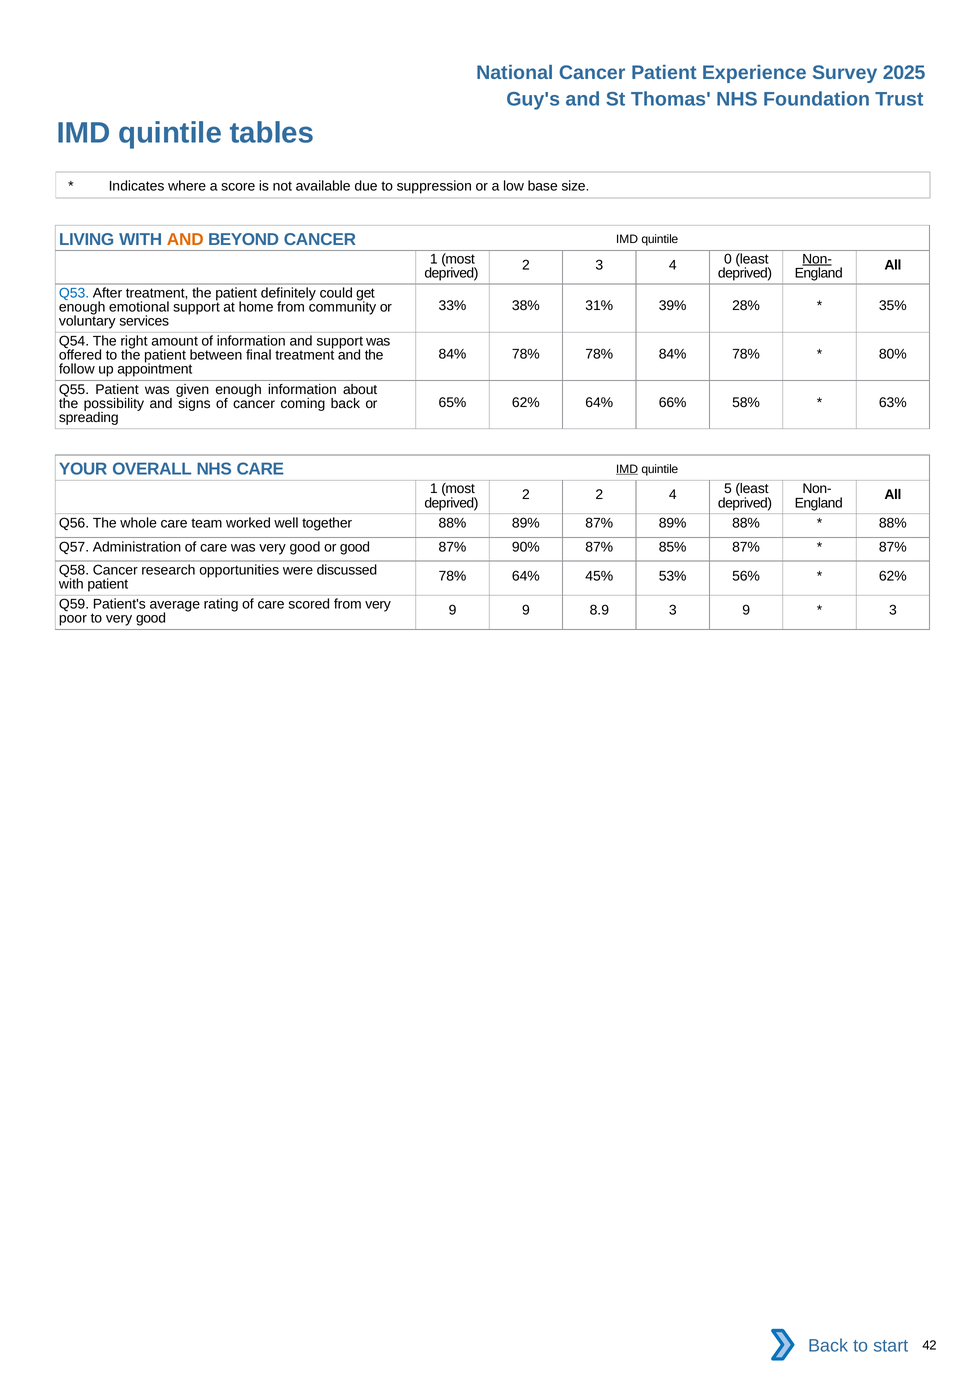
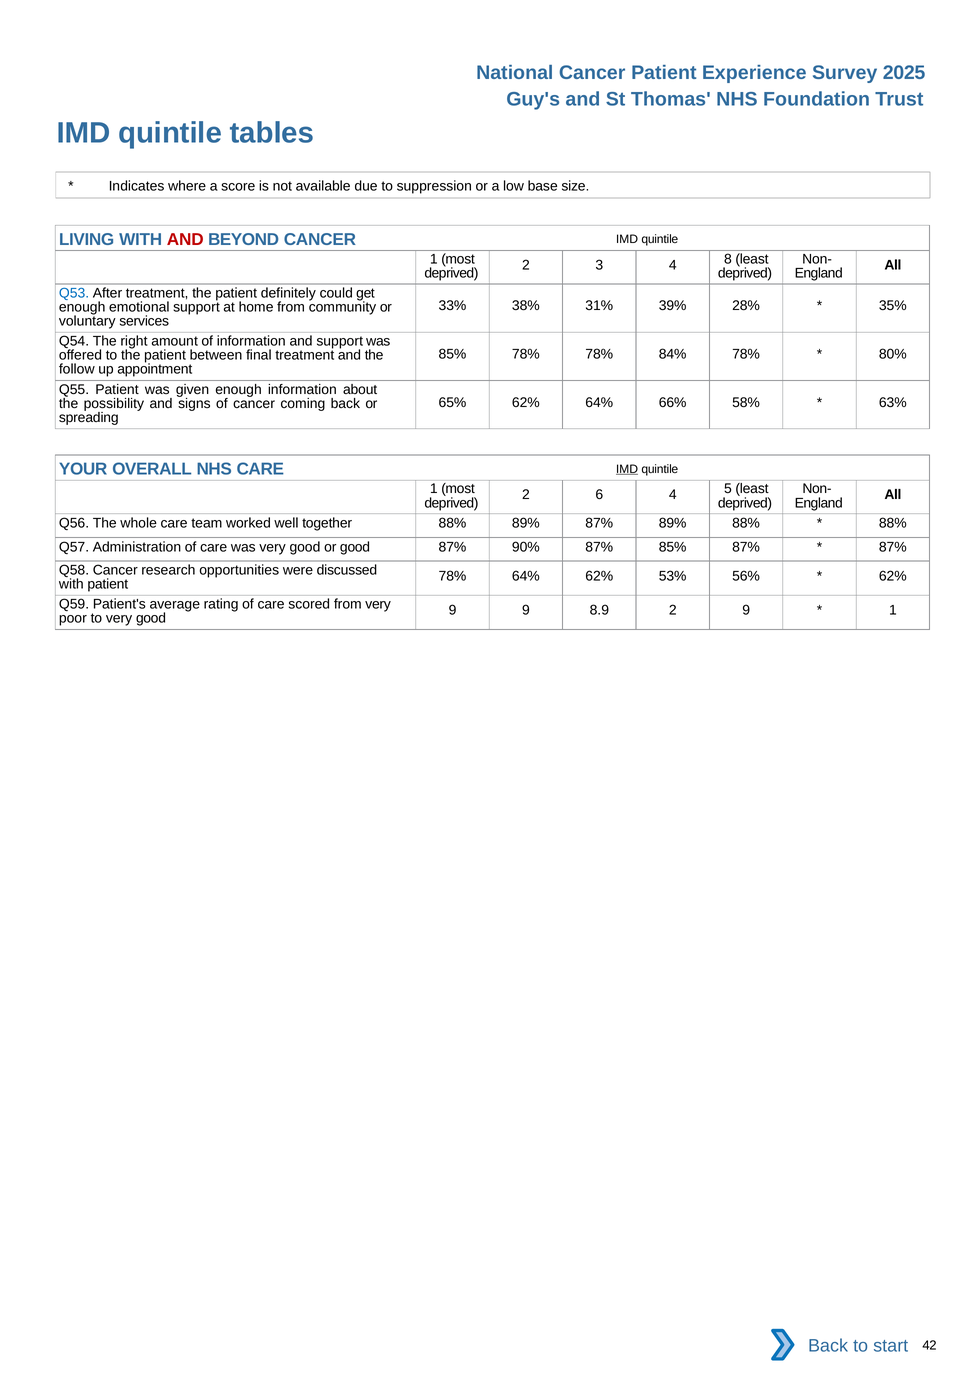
AND at (185, 239) colour: orange -> red
Non- at (817, 259) underline: present -> none
0: 0 -> 8
84% at (452, 354): 84% -> 85%
2 2: 2 -> 6
64% 45%: 45% -> 62%
8.9 3: 3 -> 2
3 at (893, 610): 3 -> 1
